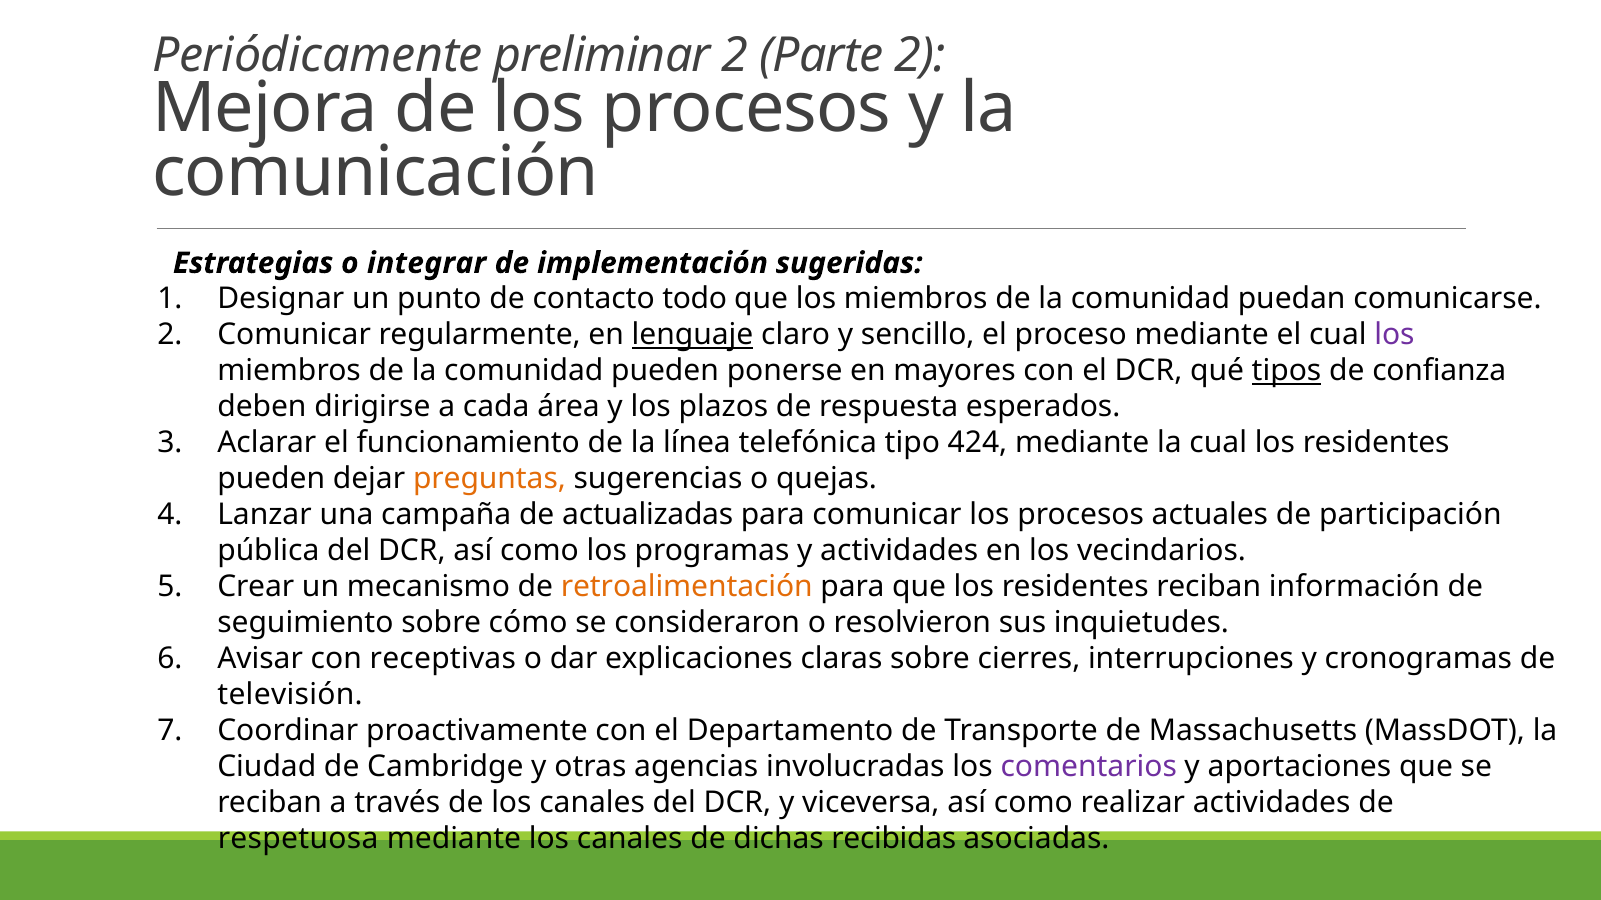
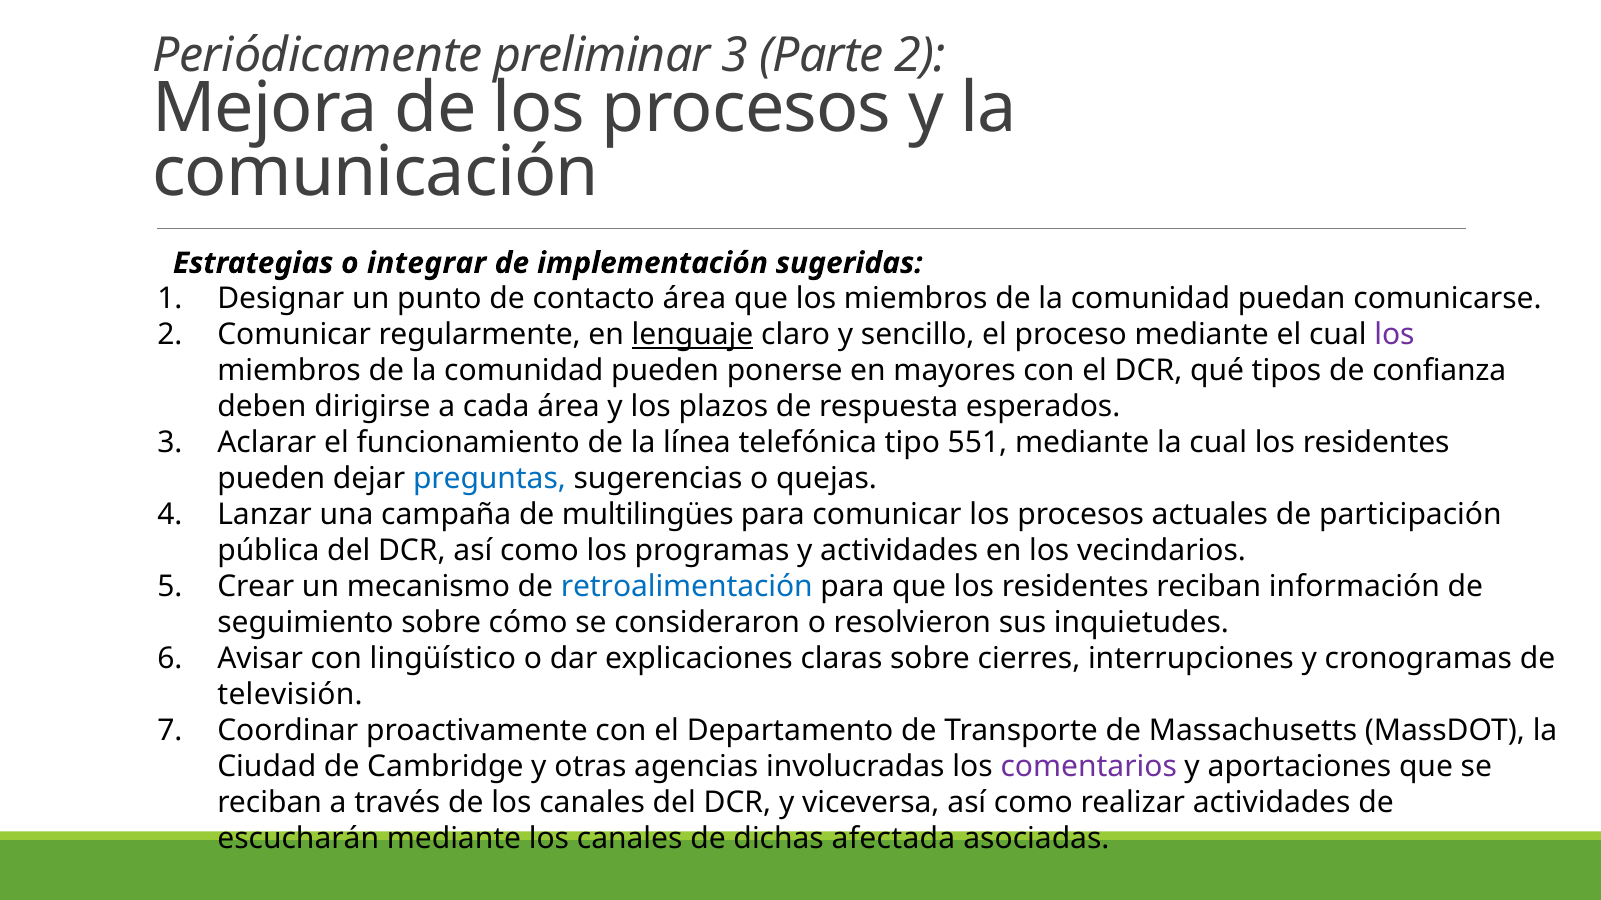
preliminar 2: 2 -> 3
contacto todo: todo -> área
tipos underline: present -> none
424: 424 -> 551
preguntas colour: orange -> blue
actualizadas: actualizadas -> multilingües
retroalimentación colour: orange -> blue
receptivas: receptivas -> lingüístico
respetuosa: respetuosa -> escucharán
recibidas: recibidas -> afectada
